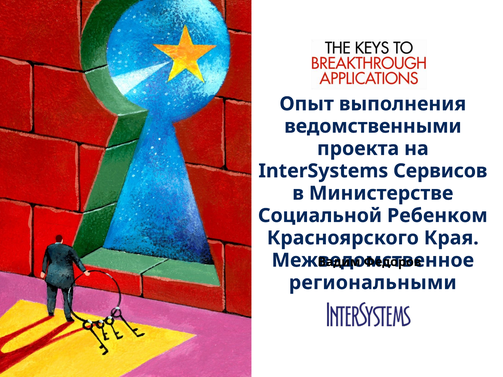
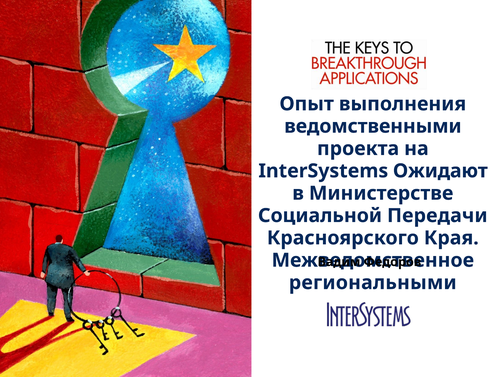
Сервисов: Сервисов -> Ожидают
Ребенком: Ребенком -> Передачи
